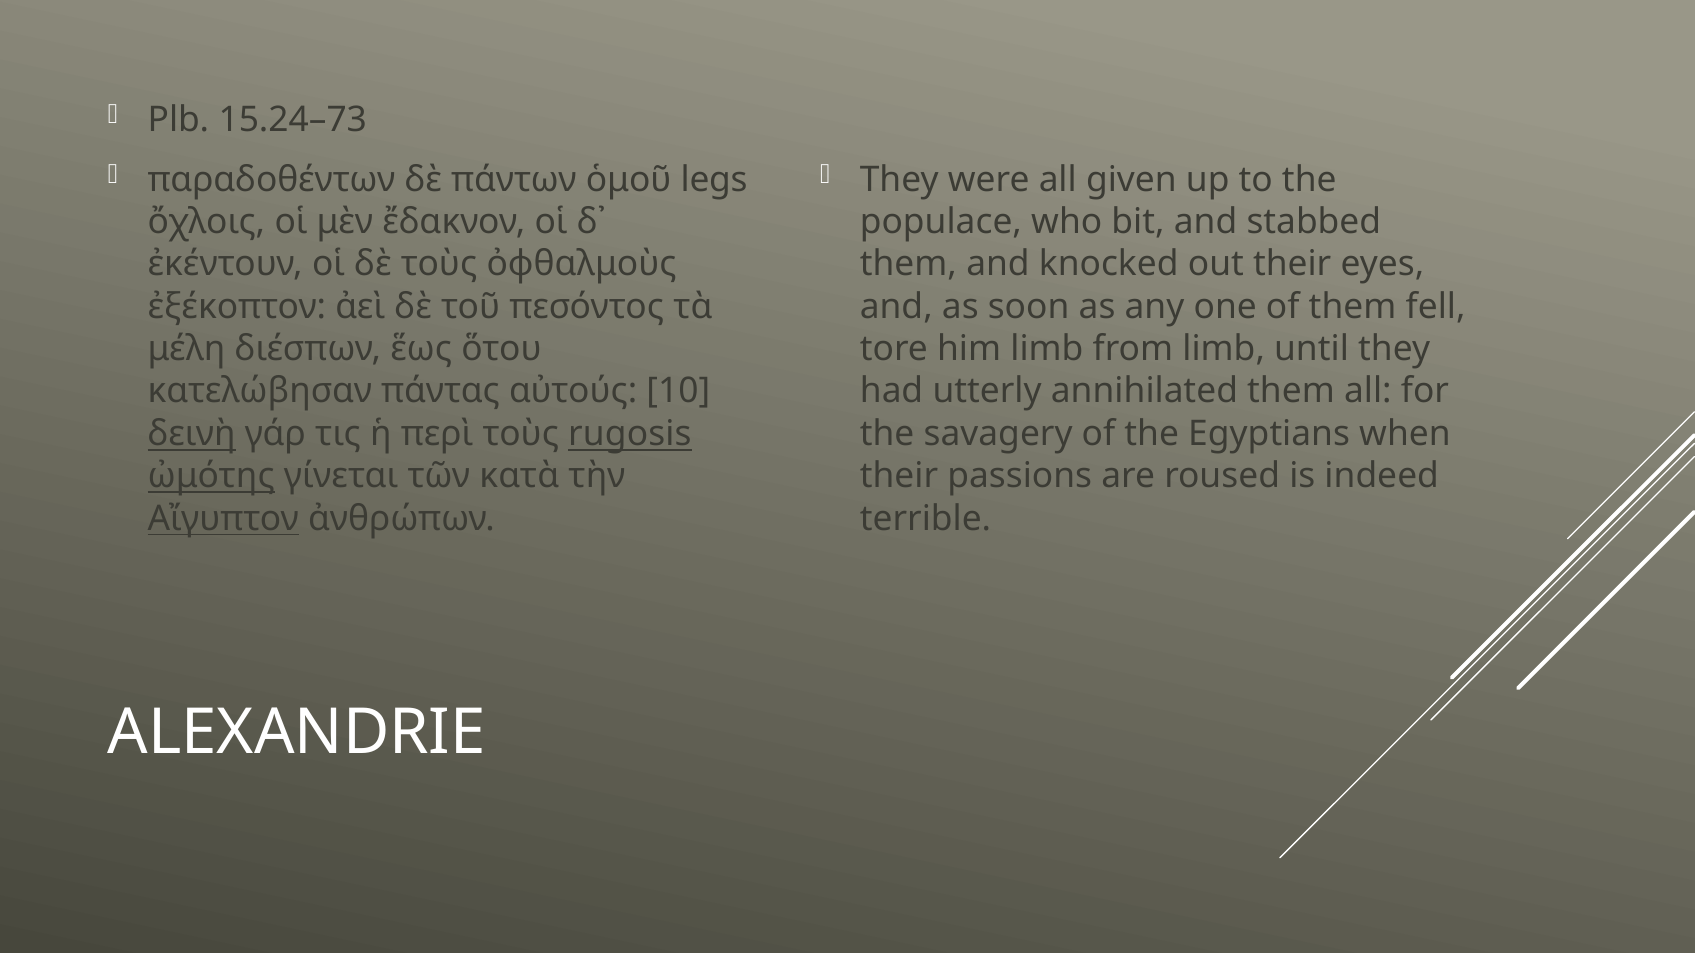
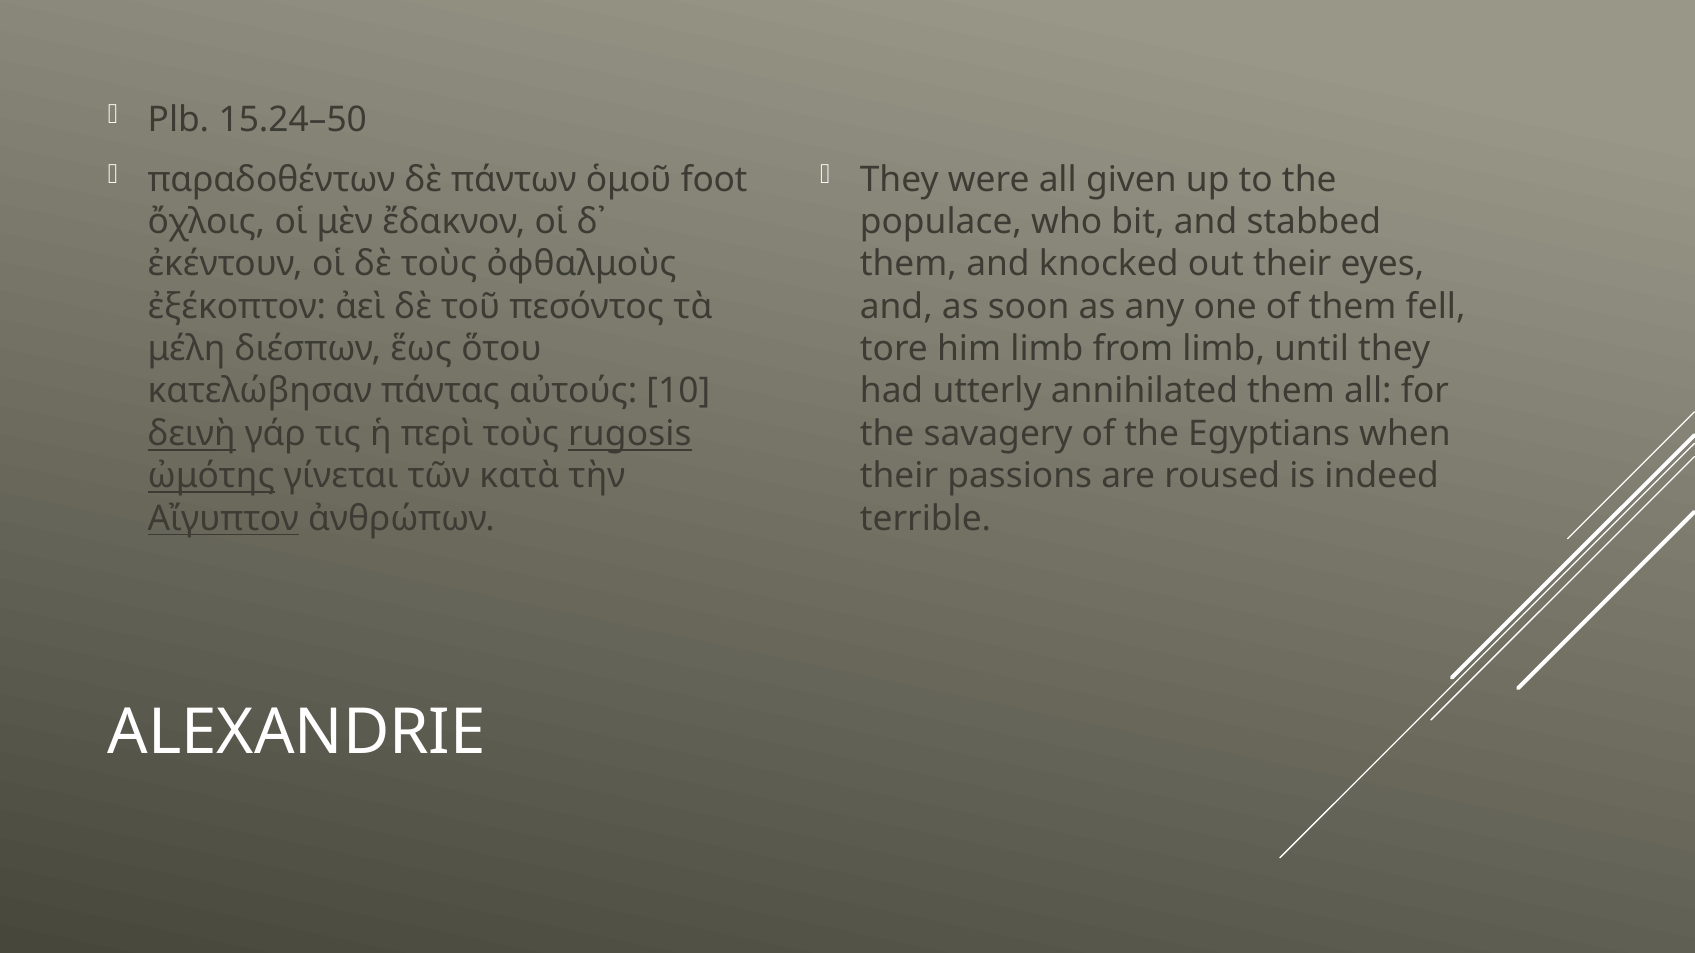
15.24–73: 15.24–73 -> 15.24–50
legs: legs -> foot
